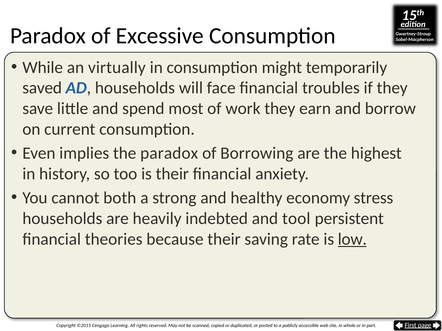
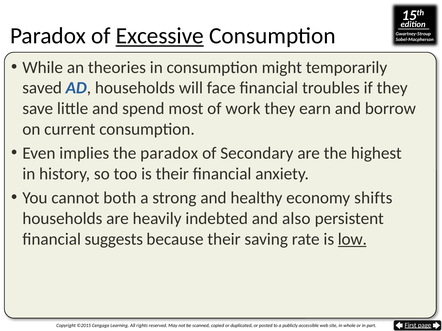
Excessive underline: none -> present
virtually: virtually -> theories
Borrowing: Borrowing -> Secondary
stress: stress -> shifts
tool: tool -> also
theories: theories -> suggests
